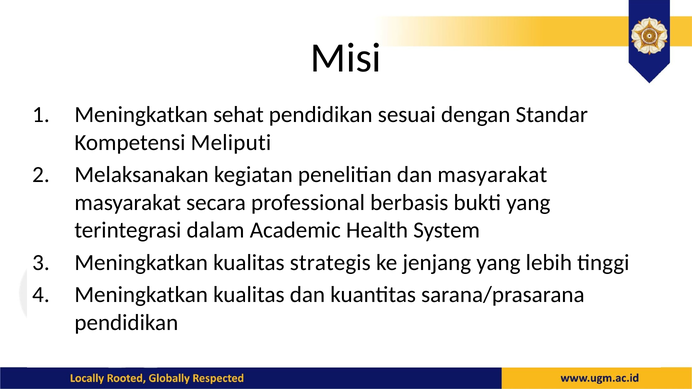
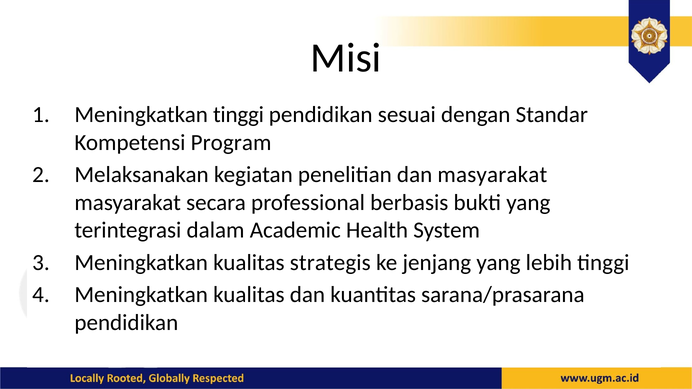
Meningkatkan sehat: sehat -> tinggi
Meliputi: Meliputi -> Program
